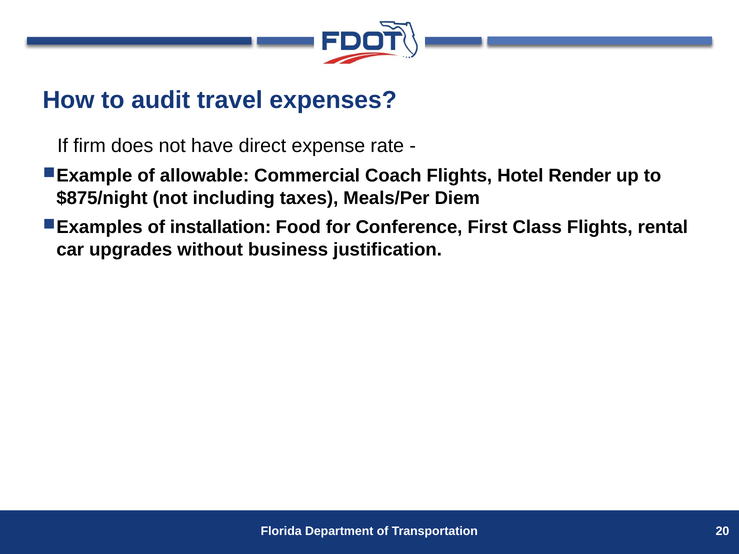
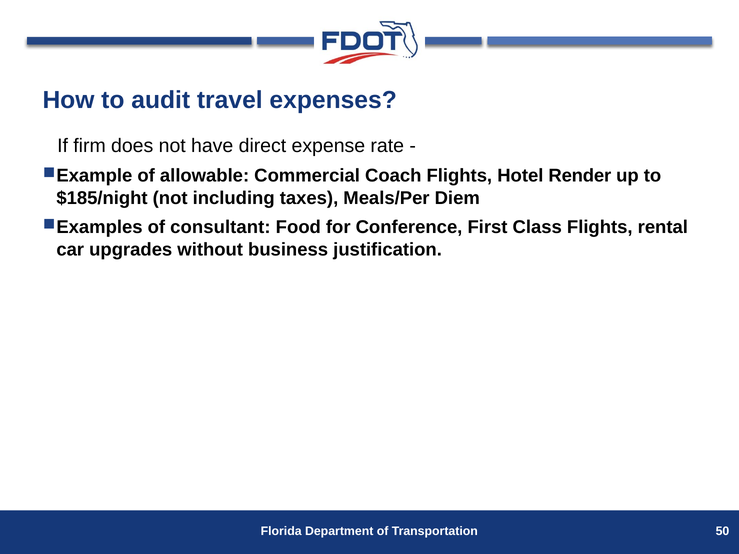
$875/night: $875/night -> $185/night
installation: installation -> consultant
20: 20 -> 50
